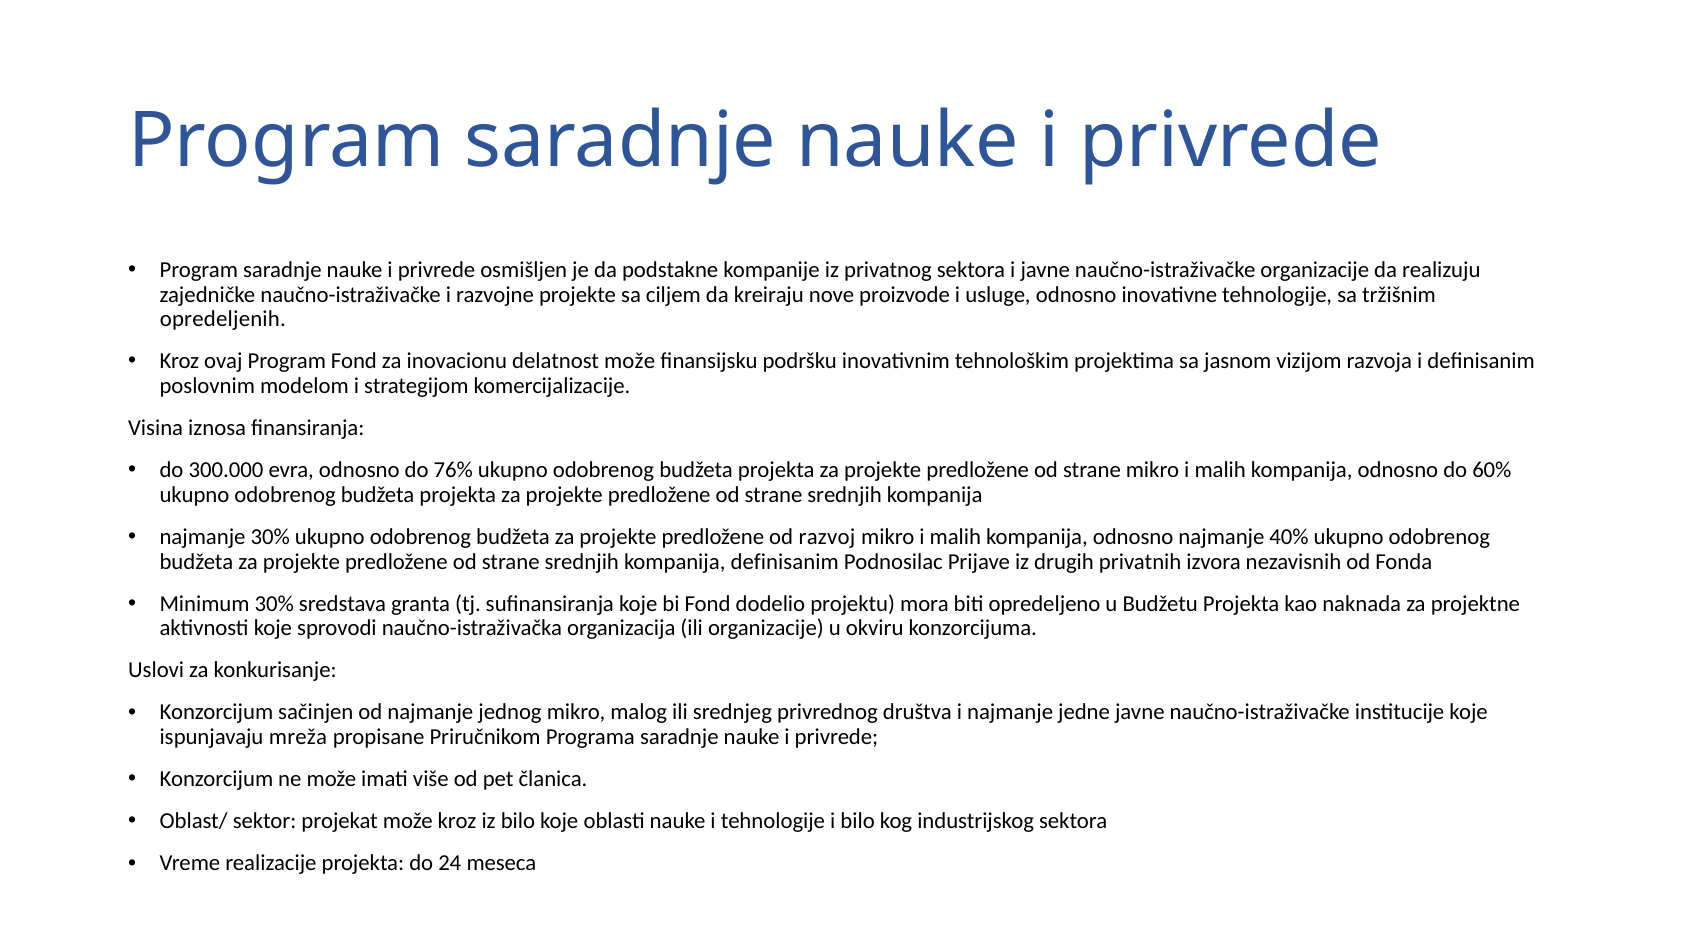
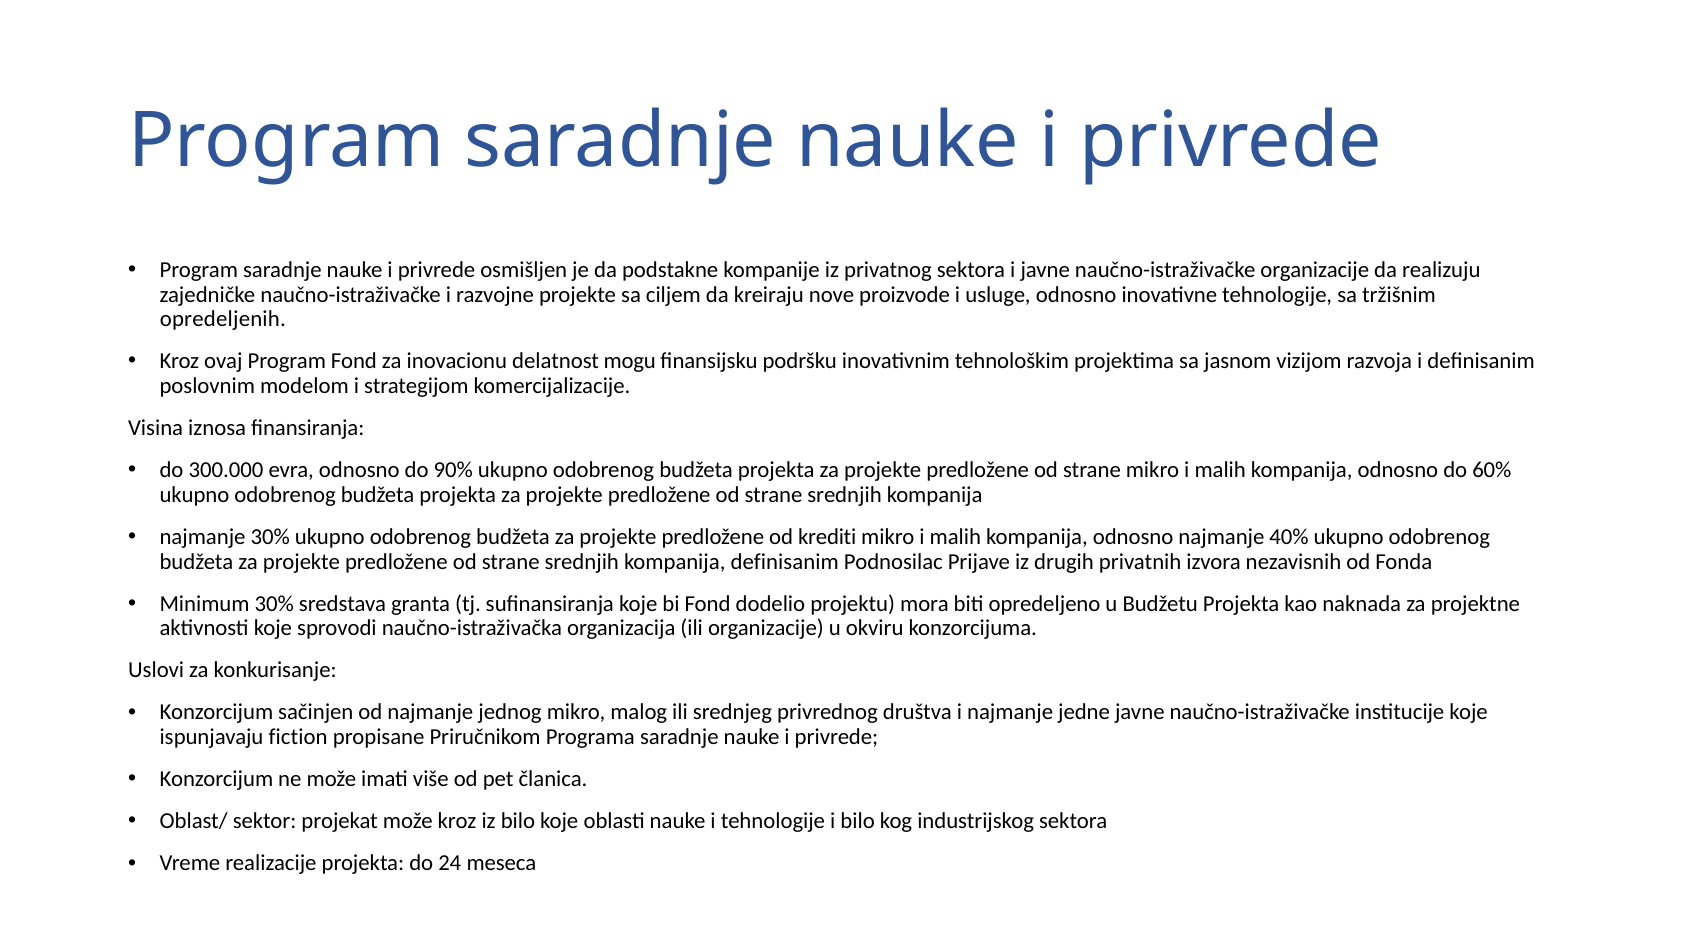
možе: možе -> mogu
76%: 76% -> 90%
razvoj: razvoj -> krediti
mreža: mreža -> fiction
